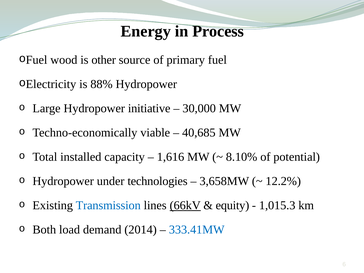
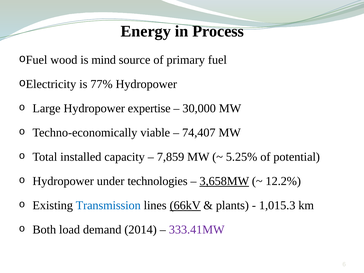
other: other -> mind
88%: 88% -> 77%
initiative: initiative -> expertise
40,685: 40,685 -> 74,407
1,616: 1,616 -> 7,859
8.10%: 8.10% -> 5.25%
3,658MW underline: none -> present
equity: equity -> plants
333.41MW colour: blue -> purple
